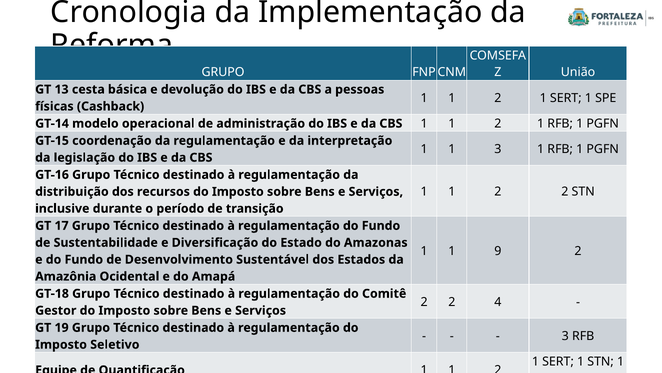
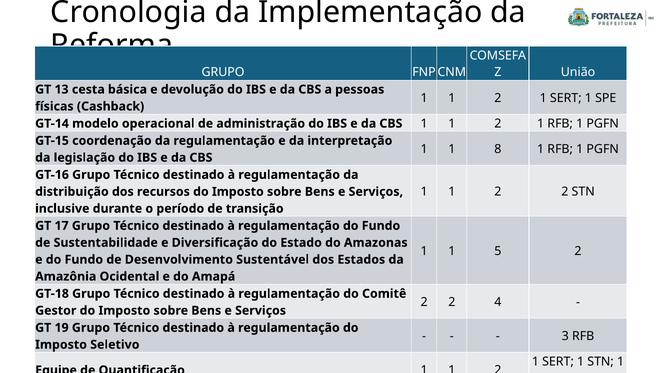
1 3: 3 -> 8
9: 9 -> 5
